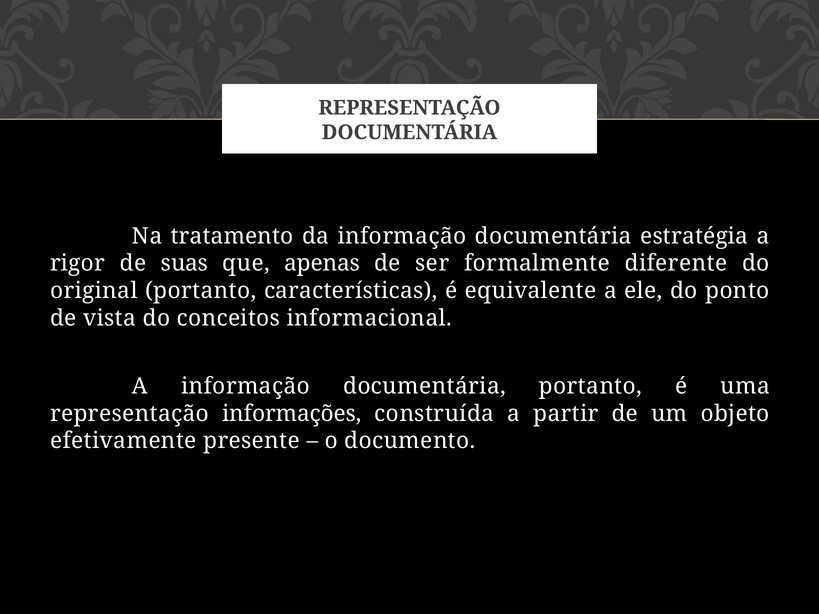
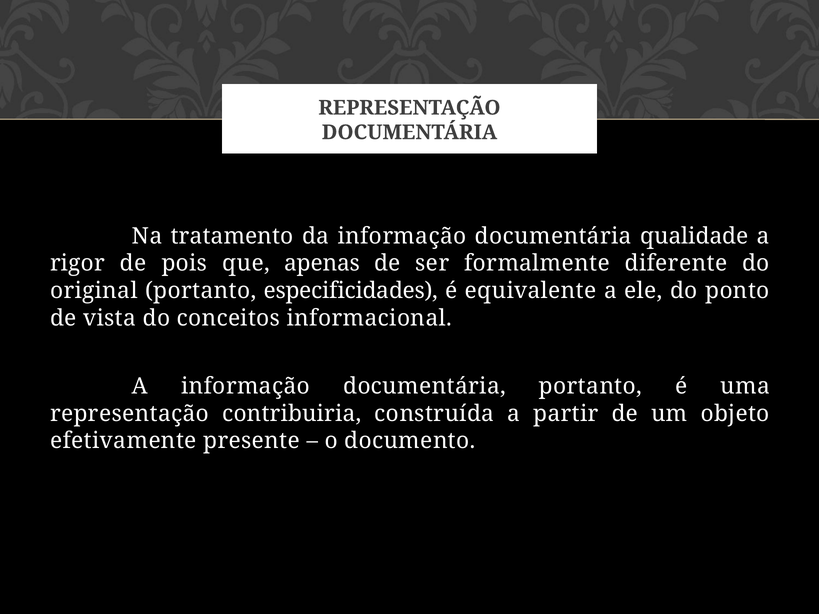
estratégia: estratégia -> qualidade
suas: suas -> pois
características: características -> especificidades
informações: informações -> contribuiria
